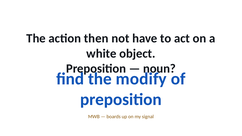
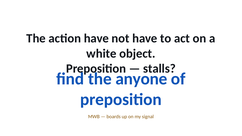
action then: then -> have
noun: noun -> stalls
modify: modify -> anyone
